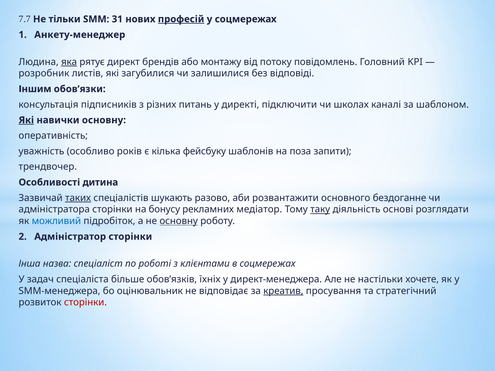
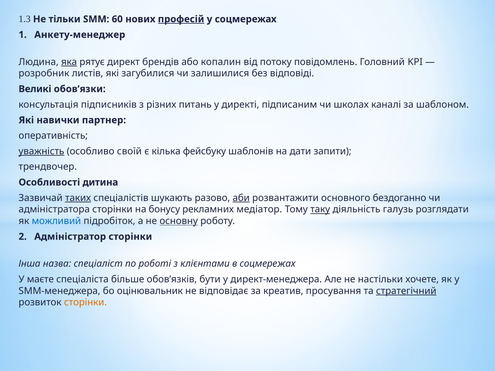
7.7: 7.7 -> 1.3
31: 31 -> 60
монтажу: монтажу -> копалин
Іншим: Іншим -> Великі
підключити: підключити -> підписаним
Які at (26, 120) underline: present -> none
навички основну: основну -> партнер
уважність underline: none -> present
років: років -> своїй
поза: поза -> дати
аби underline: none -> present
бездоганне: бездоганне -> бездоганно
основі: основі -> галузь
задач: задач -> маєте
їхніх: їхніх -> бути
креатив underline: present -> none
стратегічний underline: none -> present
сторінки at (85, 303) colour: red -> orange
